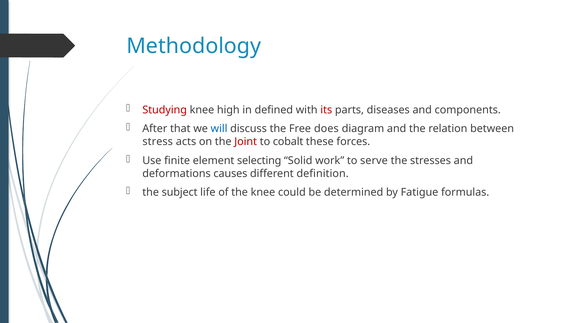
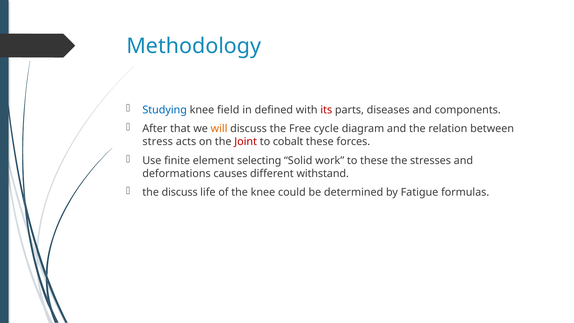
Studying colour: red -> blue
high: high -> field
will colour: blue -> orange
does: does -> cycle
to serve: serve -> these
definition: definition -> withstand
the subject: subject -> discuss
